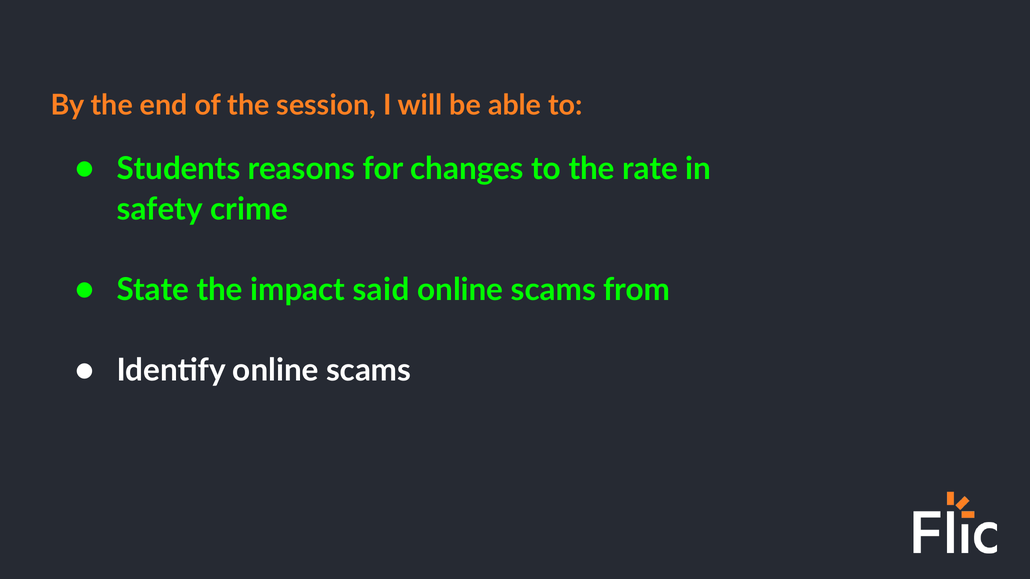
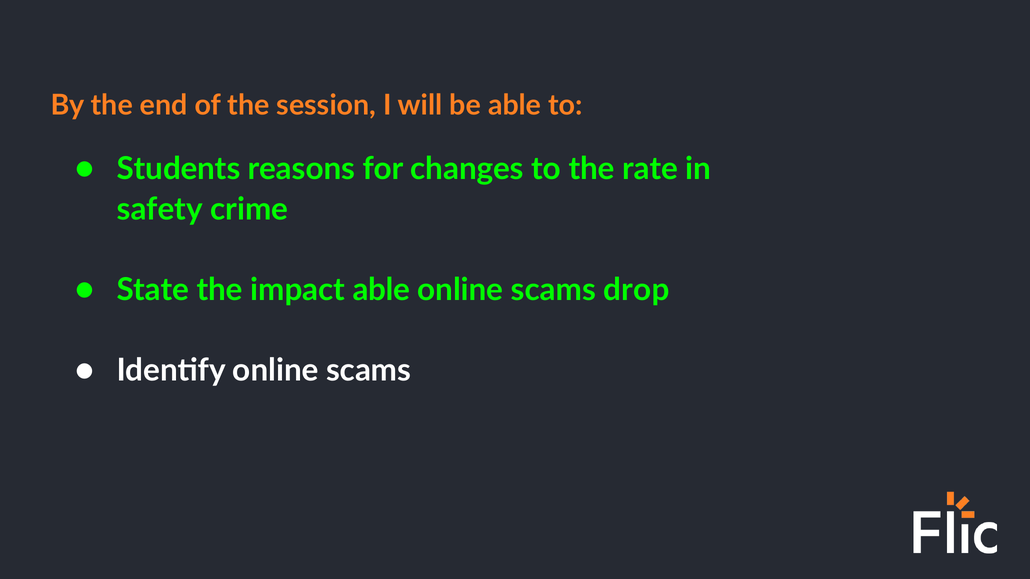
impact said: said -> able
from: from -> drop
